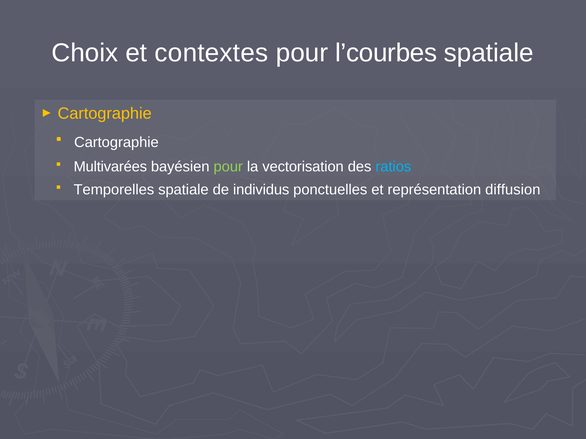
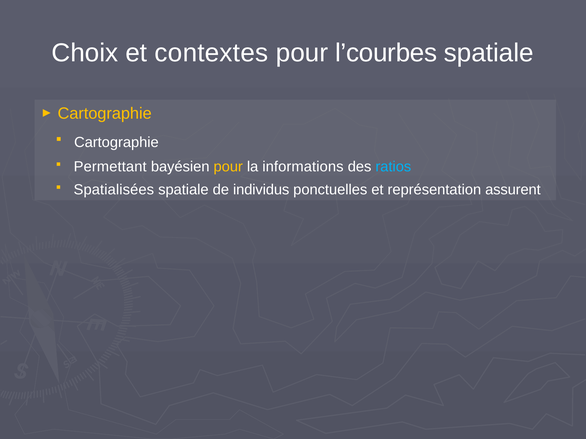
Multivarées: Multivarées -> Permettant
pour at (228, 167) colour: light green -> yellow
vectorisation: vectorisation -> informations
Temporelles: Temporelles -> Spatialisées
diffusion: diffusion -> assurent
